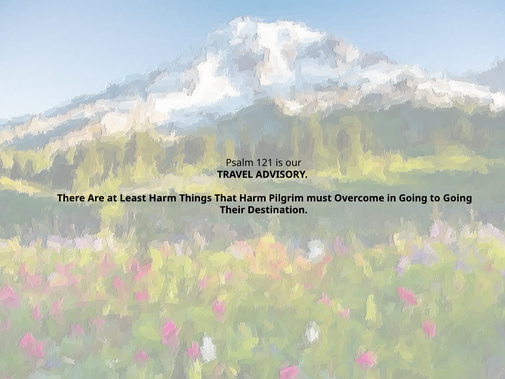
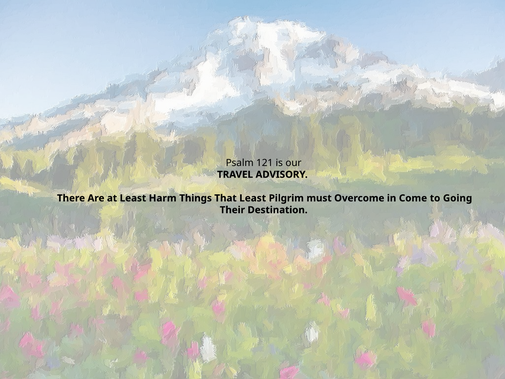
That Harm: Harm -> Least
in Going: Going -> Come
